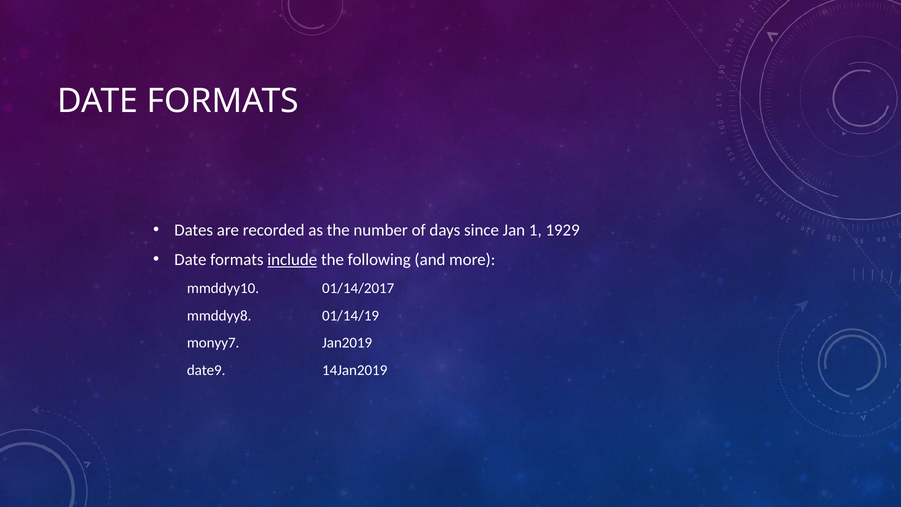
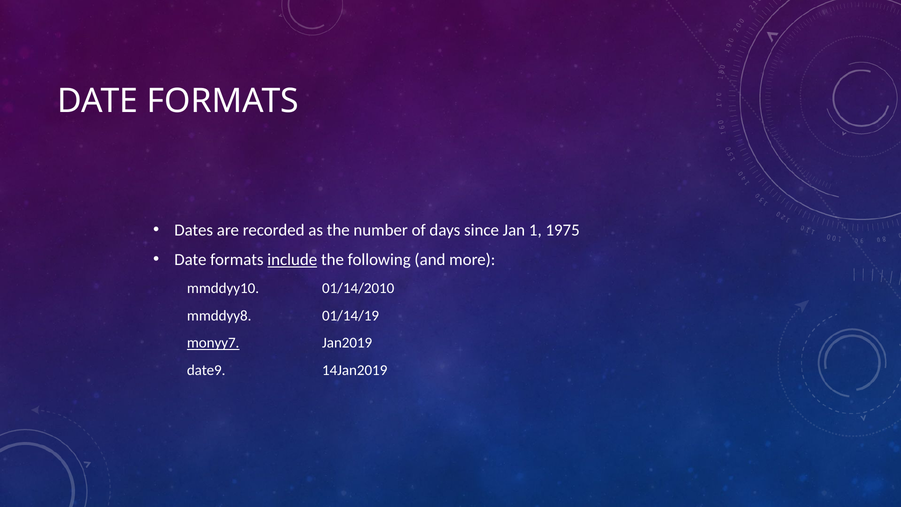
1929: 1929 -> 1975
01/14/2017: 01/14/2017 -> 01/14/2010
monyy7 underline: none -> present
